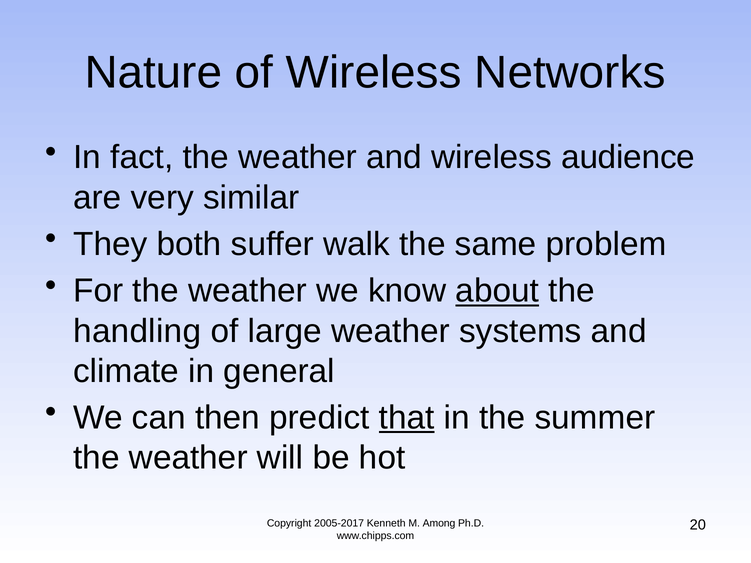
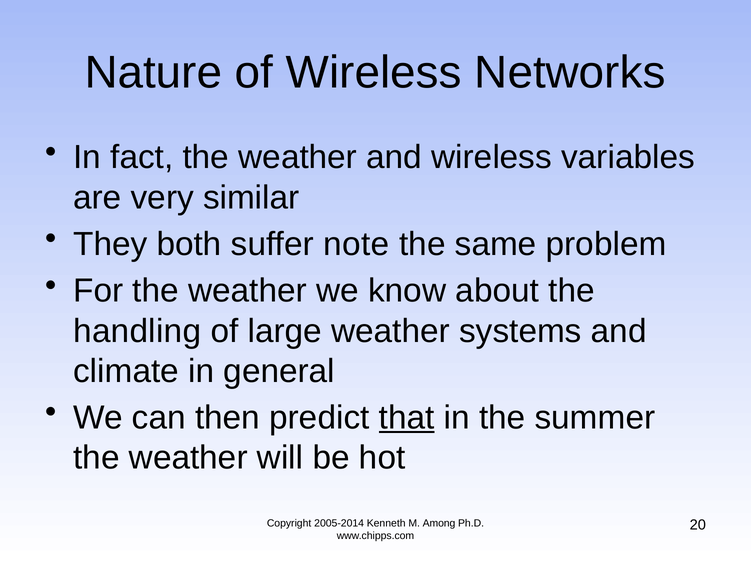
audience: audience -> variables
walk: walk -> note
about underline: present -> none
2005-2017: 2005-2017 -> 2005-2014
